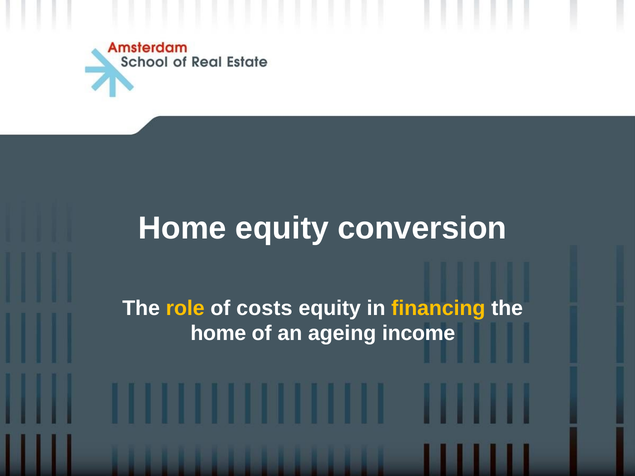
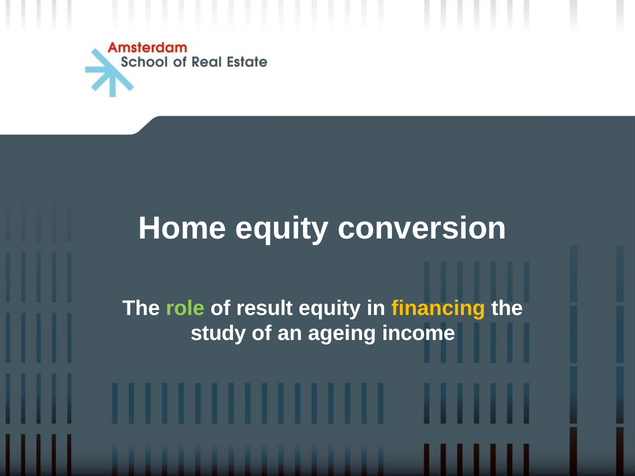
role colour: yellow -> light green
costs: costs -> result
home at (218, 334): home -> study
